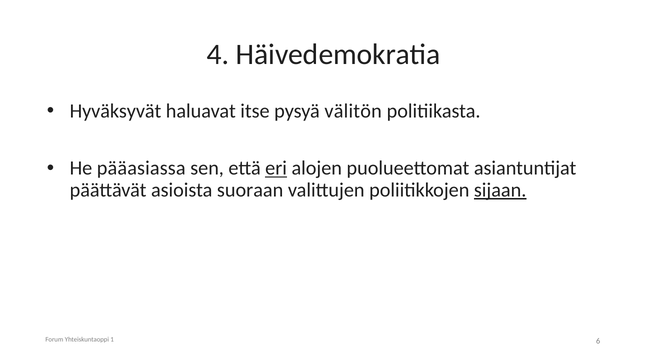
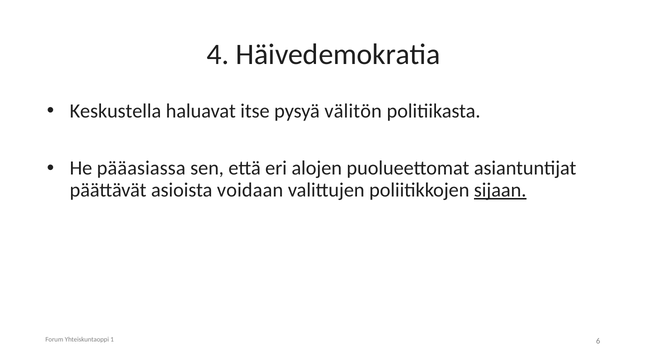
Hyväksyvät: Hyväksyvät -> Keskustella
eri underline: present -> none
suoraan: suoraan -> voidaan
